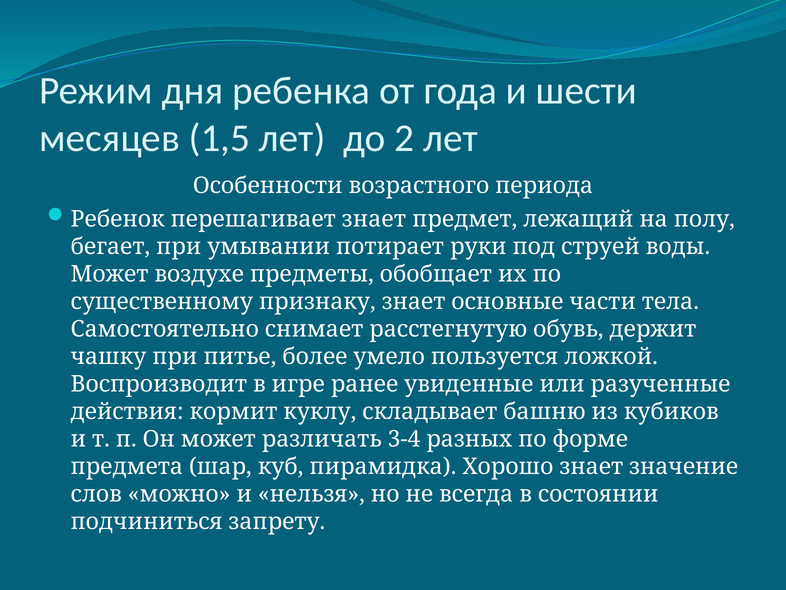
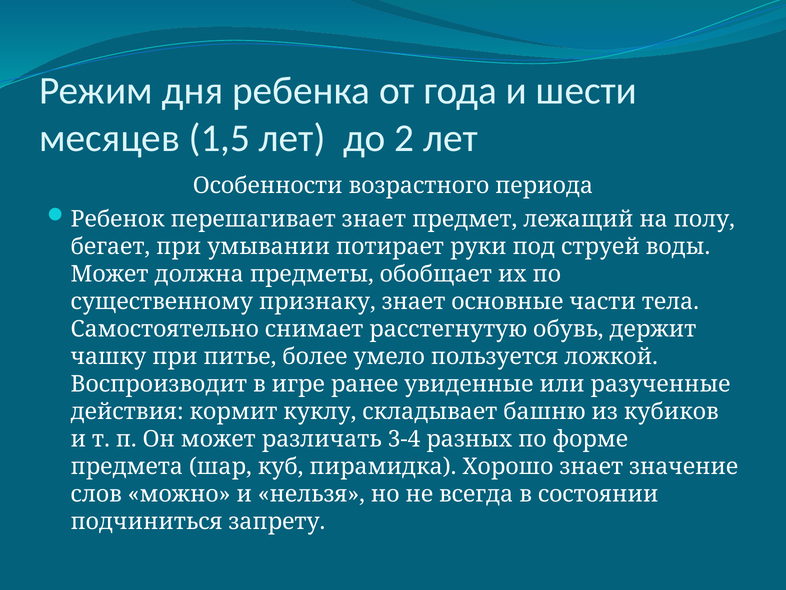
воздухе: воздухе -> должна
